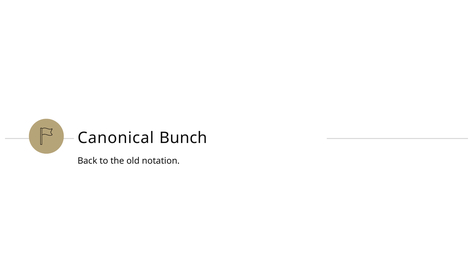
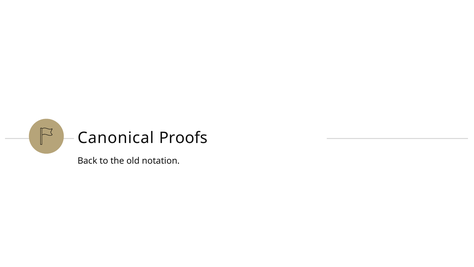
Bunch: Bunch -> Proofs
